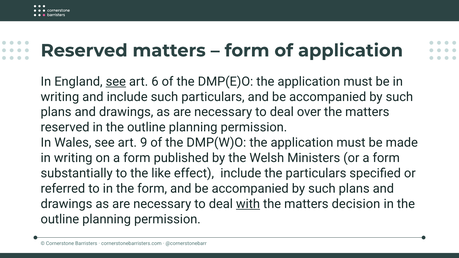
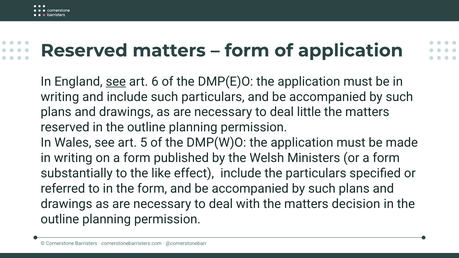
over: over -> little
9: 9 -> 5
with underline: present -> none
